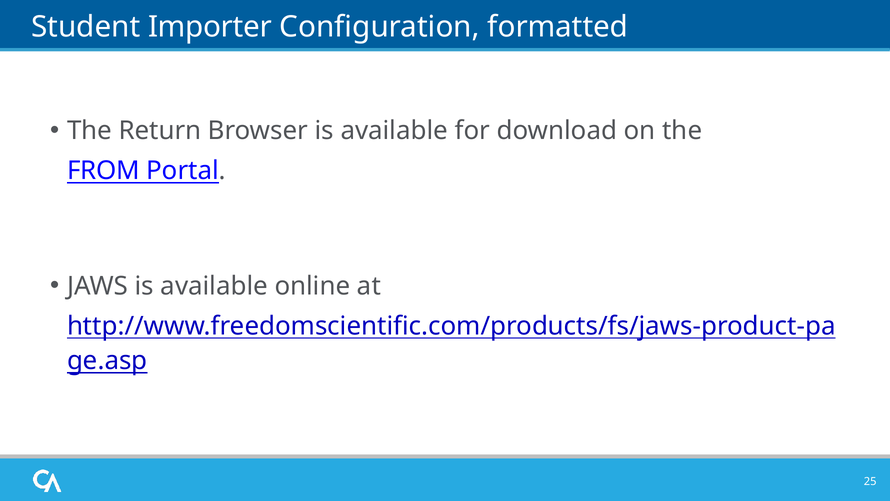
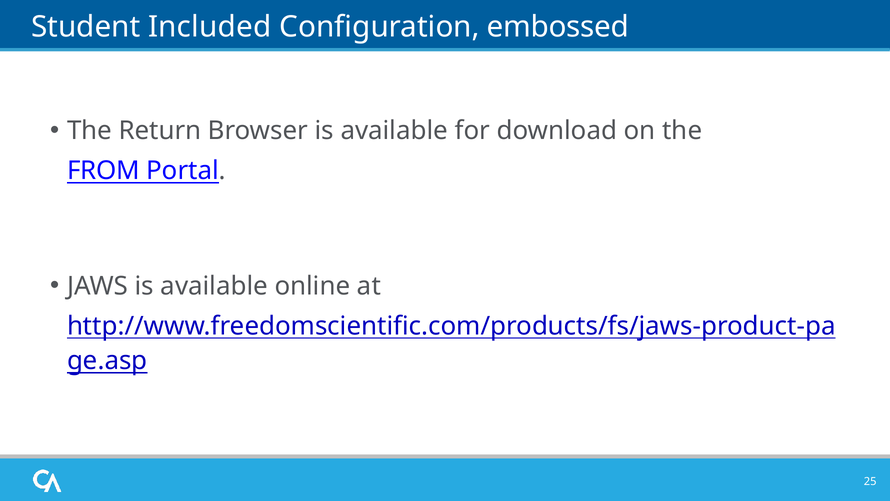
Importer: Importer -> Included
formatted: formatted -> embossed
